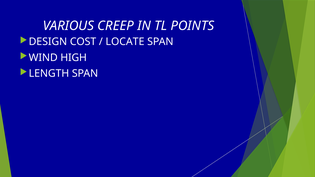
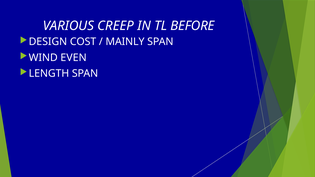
POINTS: POINTS -> BEFORE
LOCATE: LOCATE -> MAINLY
HIGH: HIGH -> EVEN
